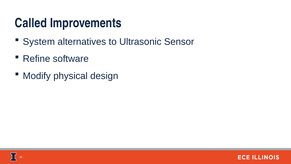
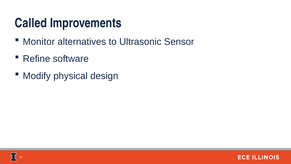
System: System -> Monitor
